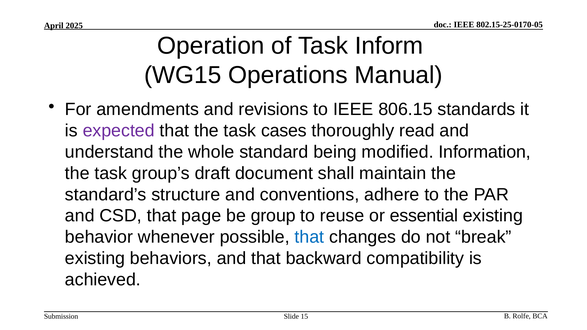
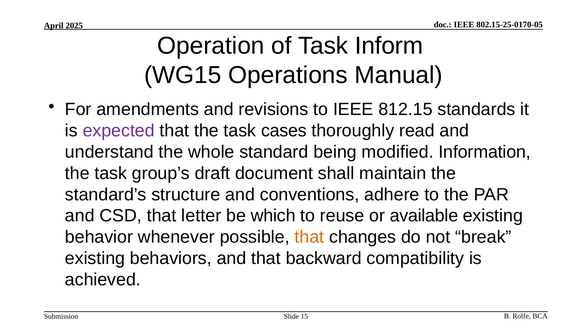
806.15: 806.15 -> 812.15
page: page -> letter
group: group -> which
essential: essential -> available
that at (309, 237) colour: blue -> orange
